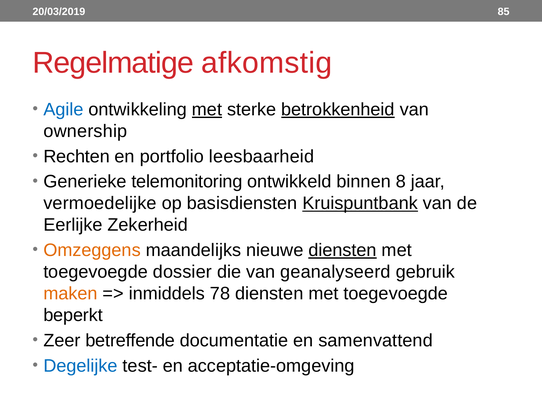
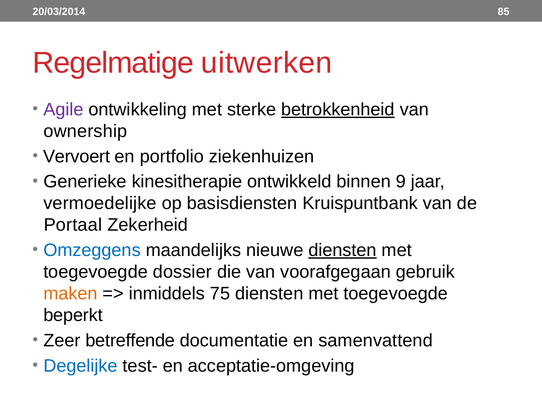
20/03/2019: 20/03/2019 -> 20/03/2014
afkomstig: afkomstig -> uitwerken
Agile colour: blue -> purple
met at (207, 110) underline: present -> none
Rechten: Rechten -> Vervoert
leesbaarheid: leesbaarheid -> ziekenhuizen
telemonitoring: telemonitoring -> kinesitherapie
8: 8 -> 9
Kruispuntbank underline: present -> none
Eerlijke: Eerlijke -> Portaal
Omzeggens colour: orange -> blue
geanalyseerd: geanalyseerd -> voorafgegaan
78: 78 -> 75
